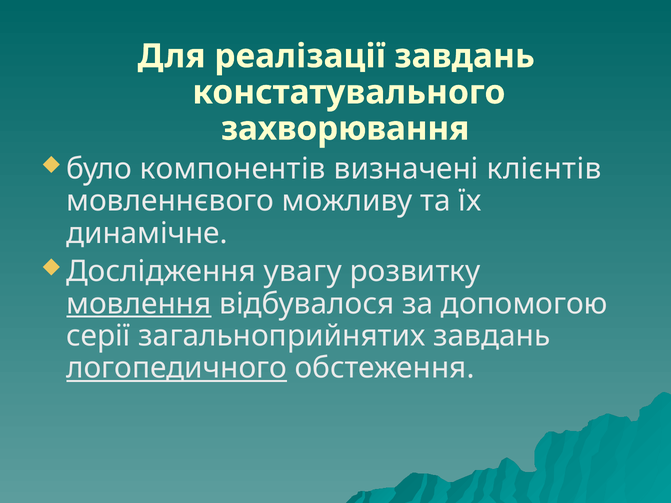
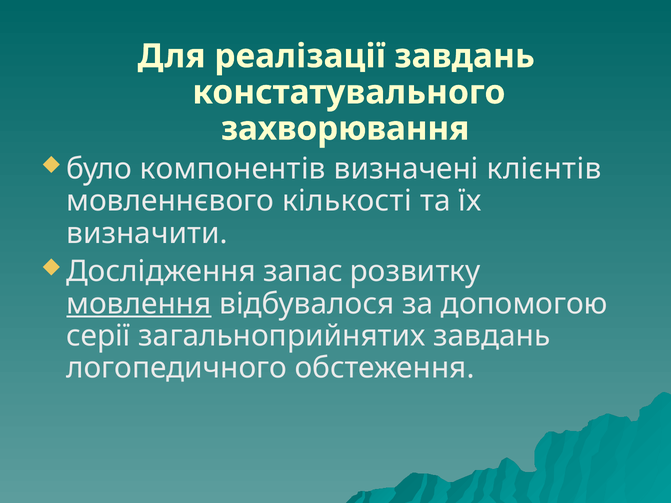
можливу: можливу -> кількості
динамічне: динамічне -> визначити
увагу: увагу -> запас
логопедичного underline: present -> none
